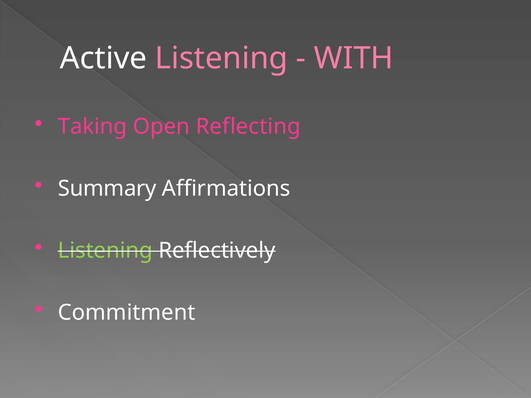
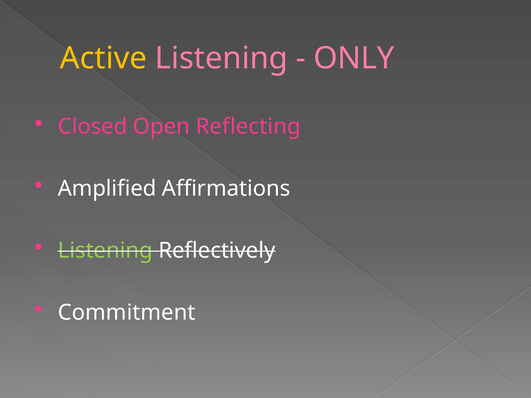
Active colour: white -> yellow
WITH: WITH -> ONLY
Taking: Taking -> Closed
Summary: Summary -> Amplified
